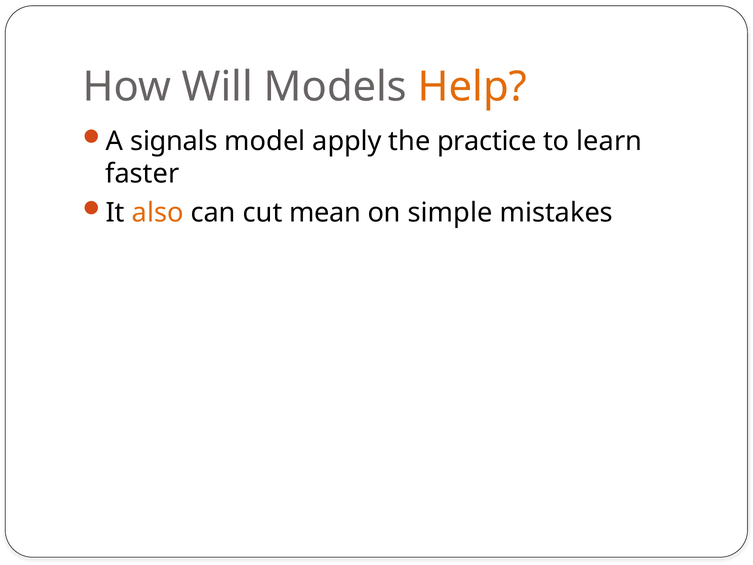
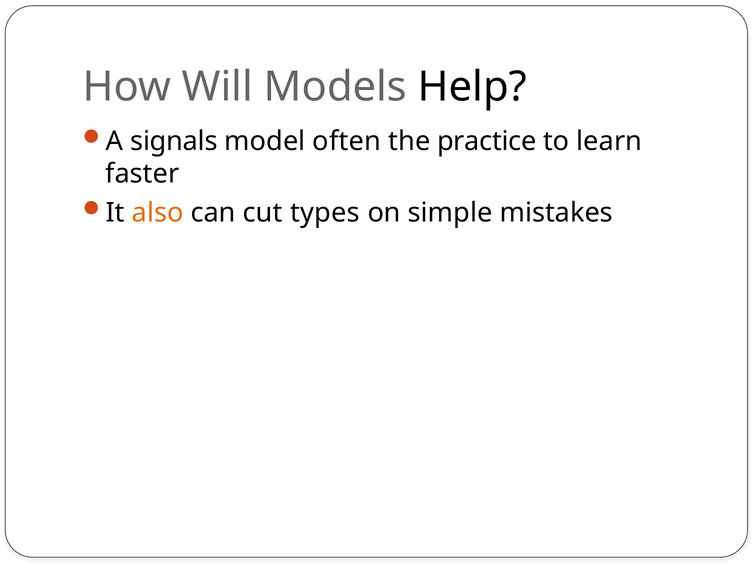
Help colour: orange -> black
apply: apply -> often
mean: mean -> types
